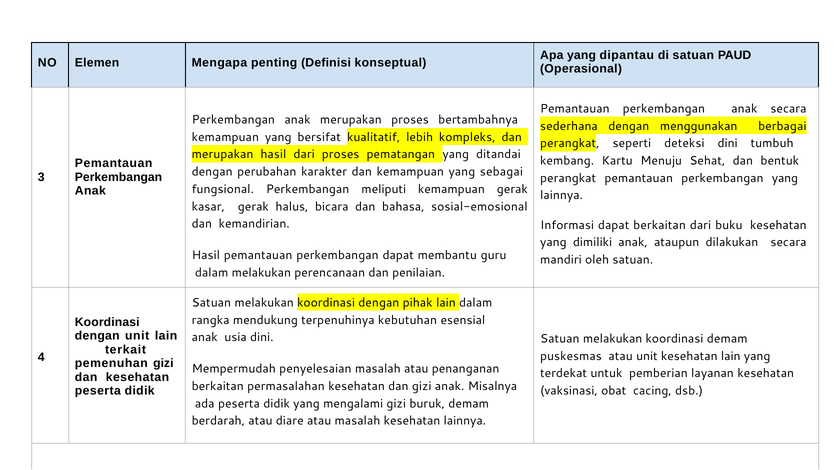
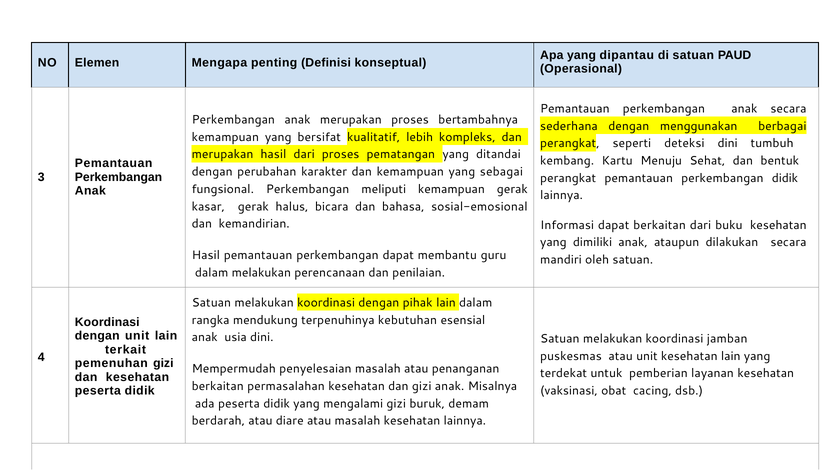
perkembangan yang: yang -> didik
koordinasi demam: demam -> jamban
